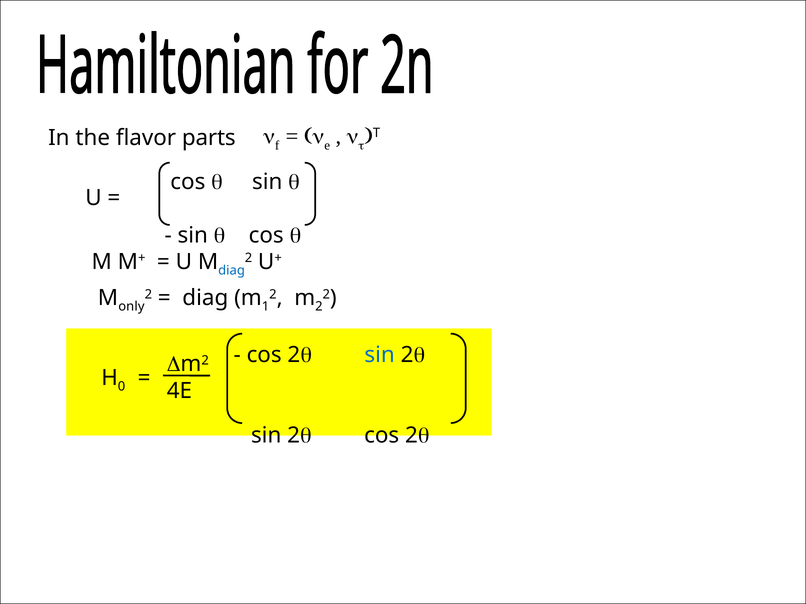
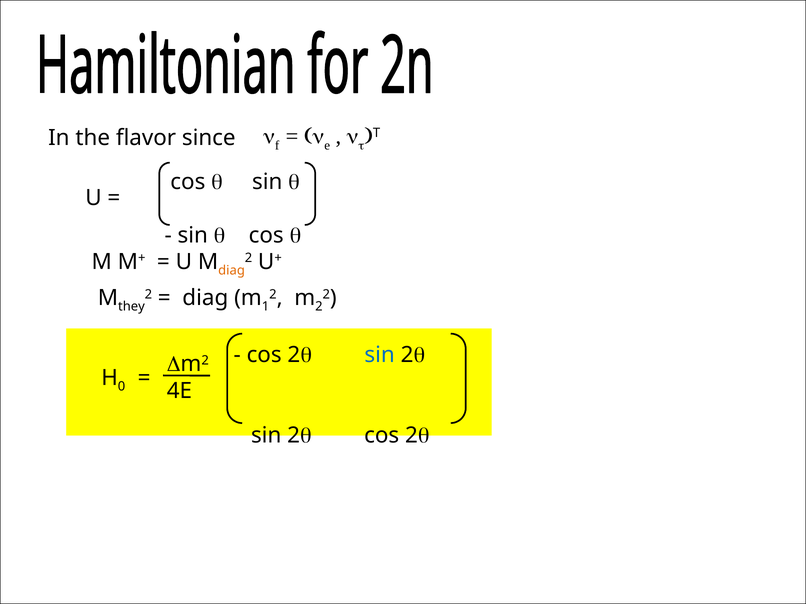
parts: parts -> since
diag at (232, 271) colour: blue -> orange
only: only -> they
